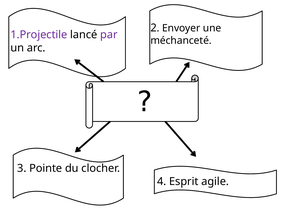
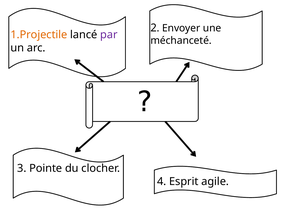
1.Projectile colour: purple -> orange
